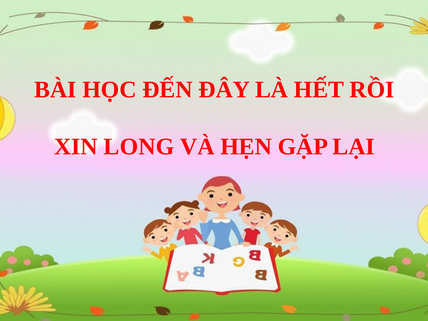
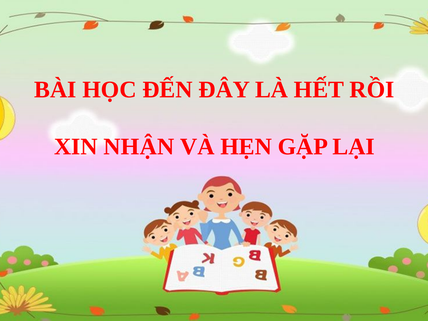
LONG: LONG -> NHẬN
